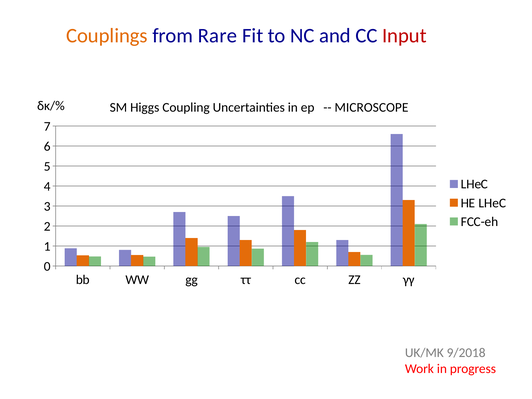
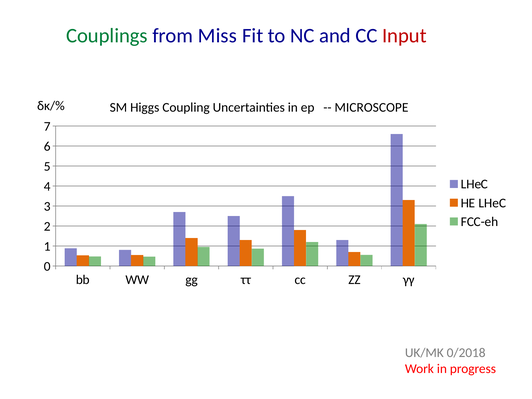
Couplings colour: orange -> green
Rare: Rare -> Miss
9/2018: 9/2018 -> 0/2018
